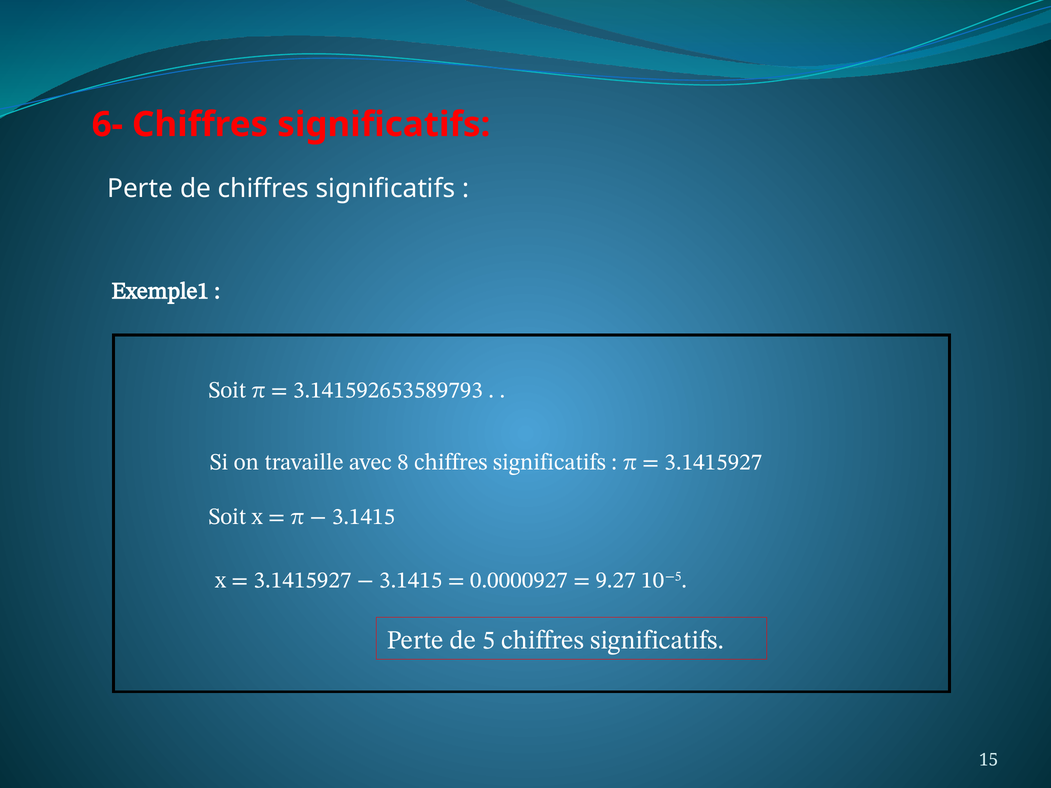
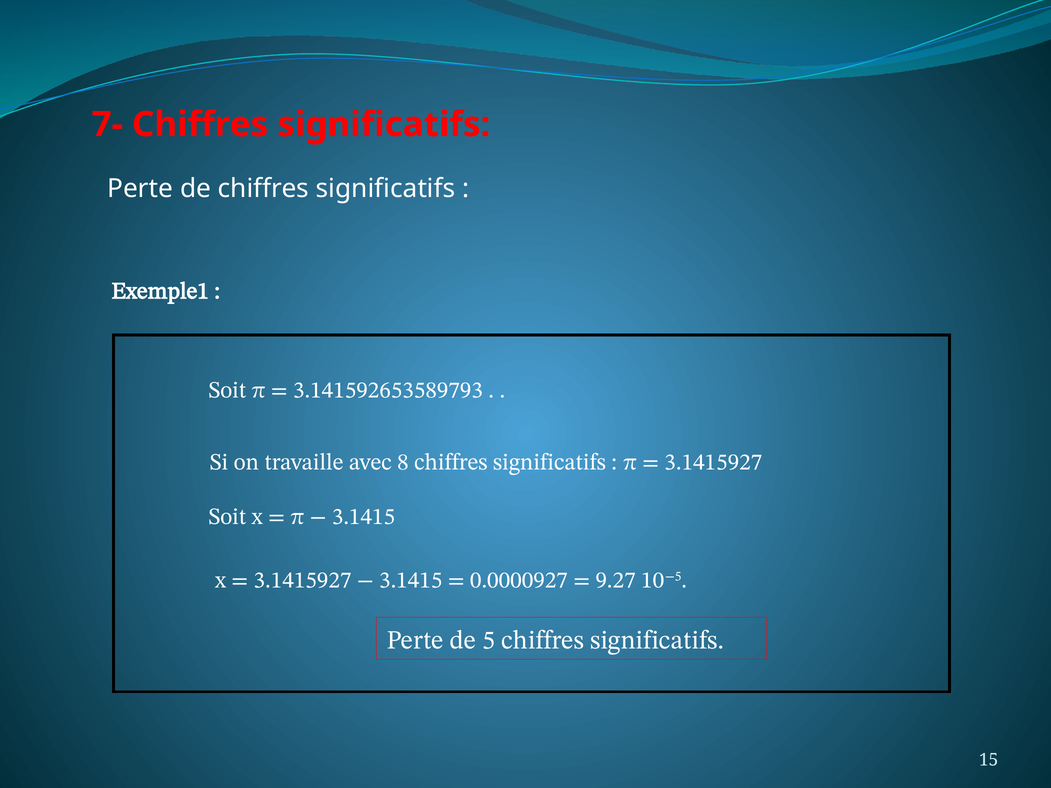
6-: 6- -> 7-
